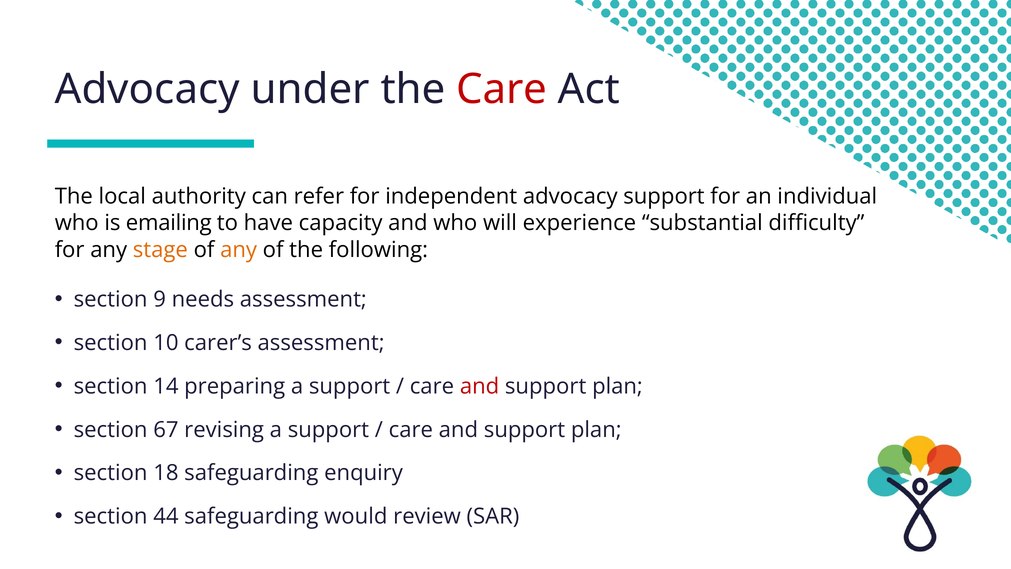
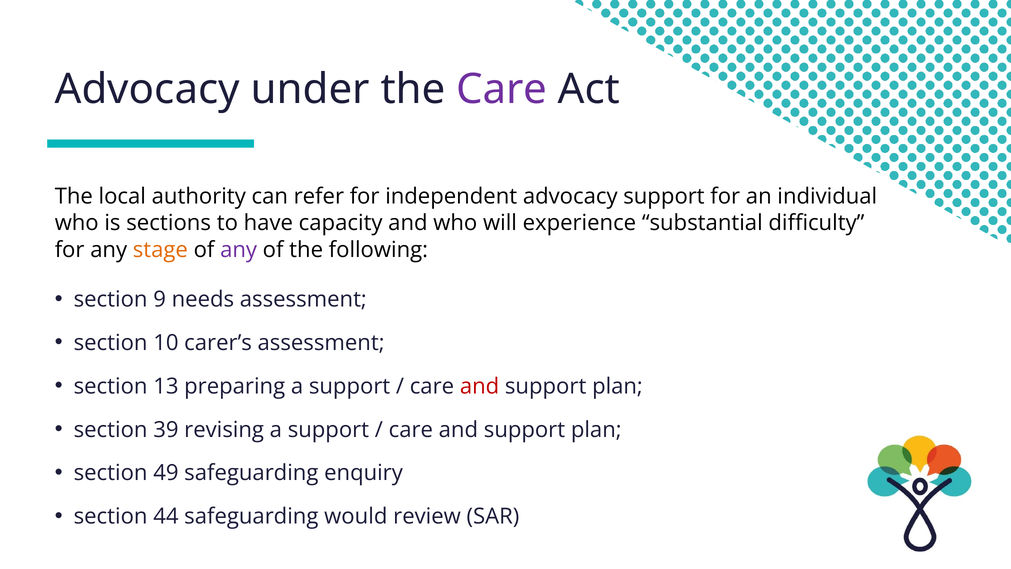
Care at (502, 90) colour: red -> purple
emailing: emailing -> sections
any at (239, 250) colour: orange -> purple
14: 14 -> 13
67: 67 -> 39
18: 18 -> 49
